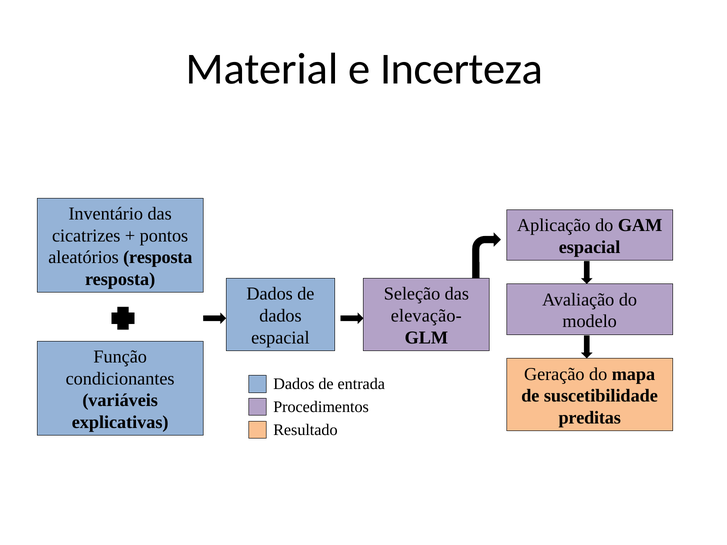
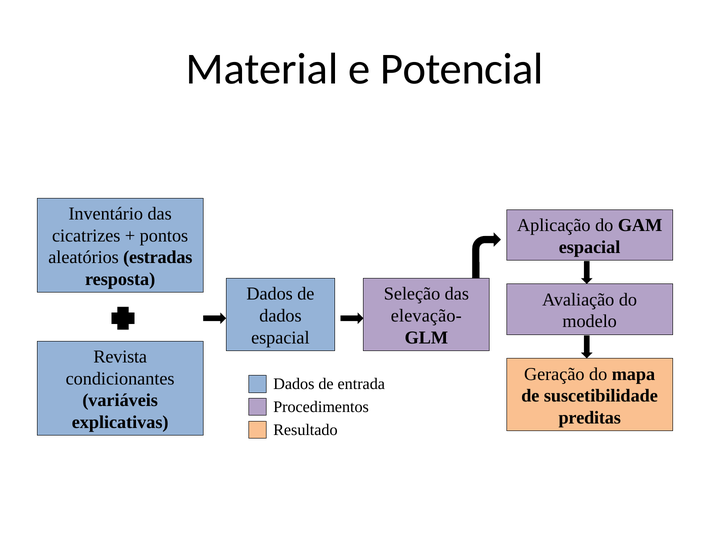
Incerteza: Incerteza -> Potencial
aleatórios resposta: resposta -> estradas
Função: Função -> Revista
